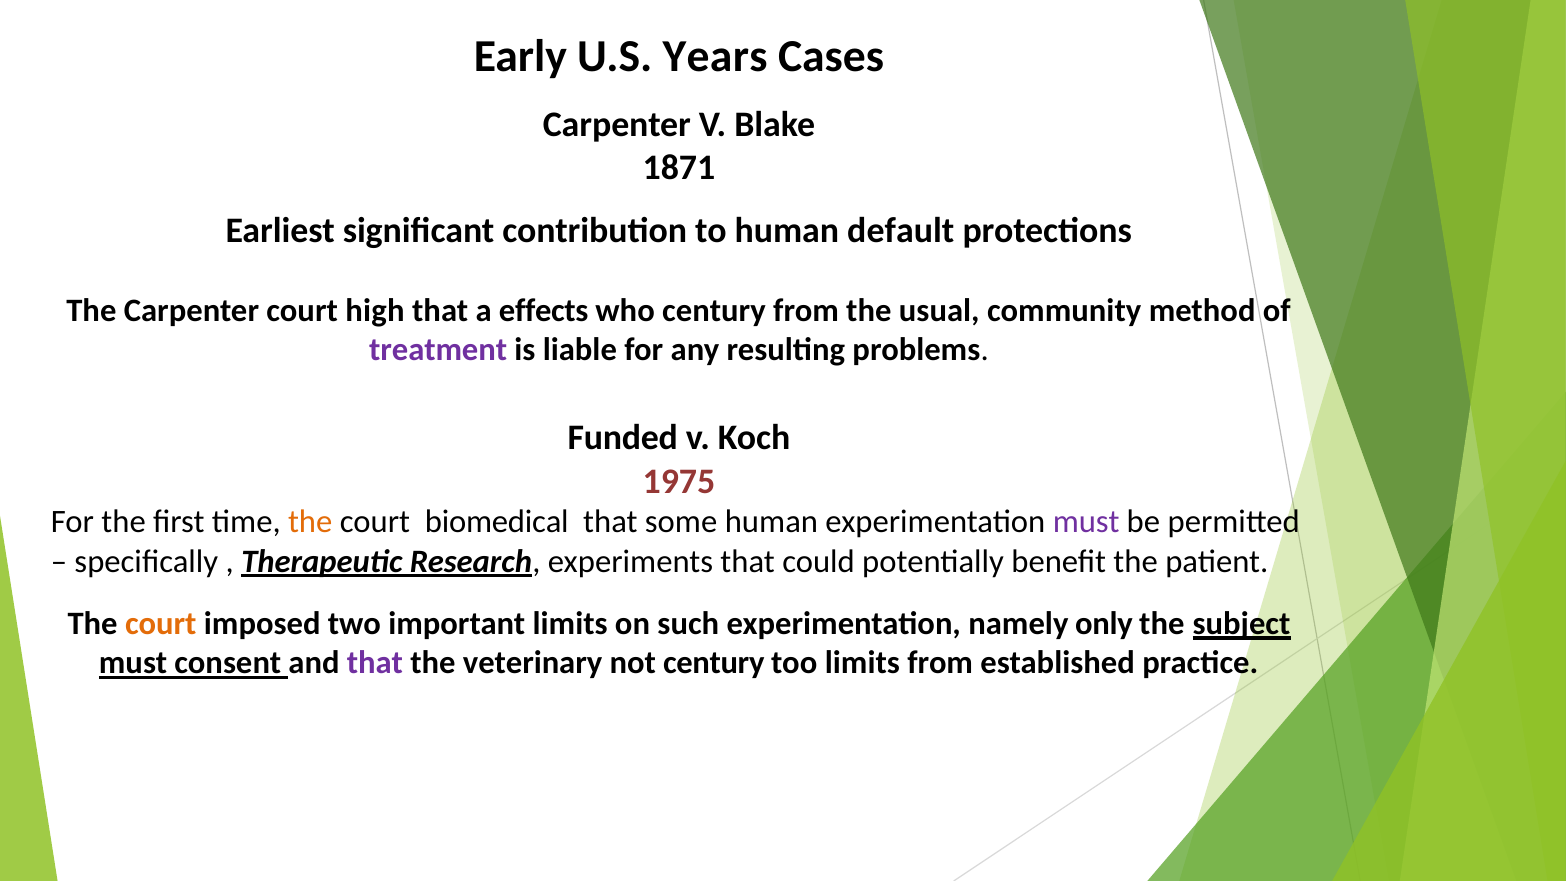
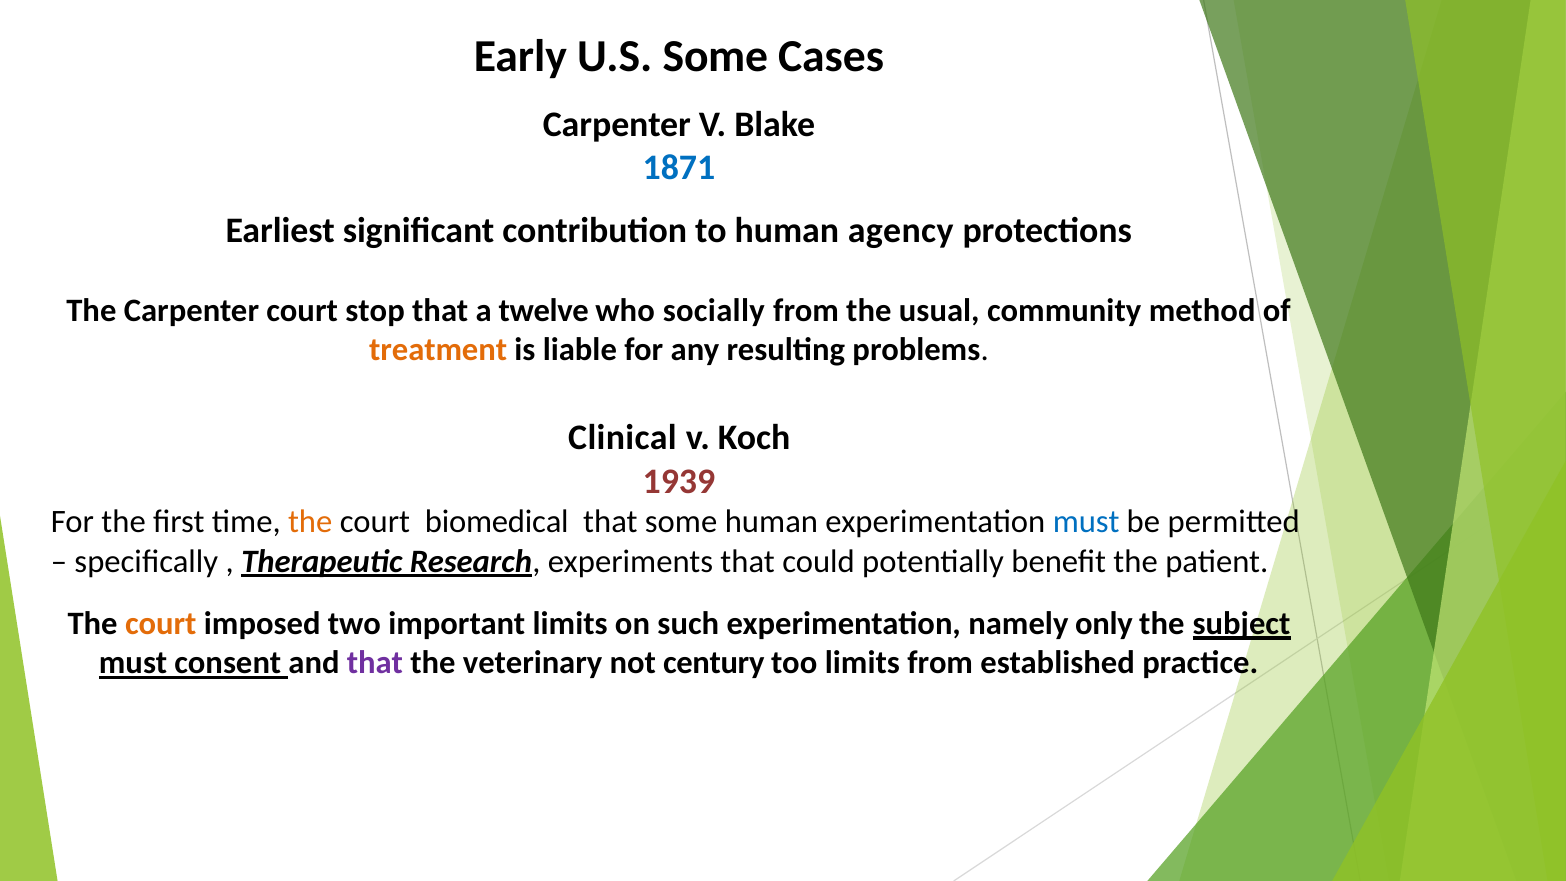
U.S Years: Years -> Some
1871 colour: black -> blue
default: default -> agency
high: high -> stop
effects: effects -> twelve
who century: century -> socially
treatment colour: purple -> orange
Funded: Funded -> Clinical
1975: 1975 -> 1939
must at (1086, 522) colour: purple -> blue
